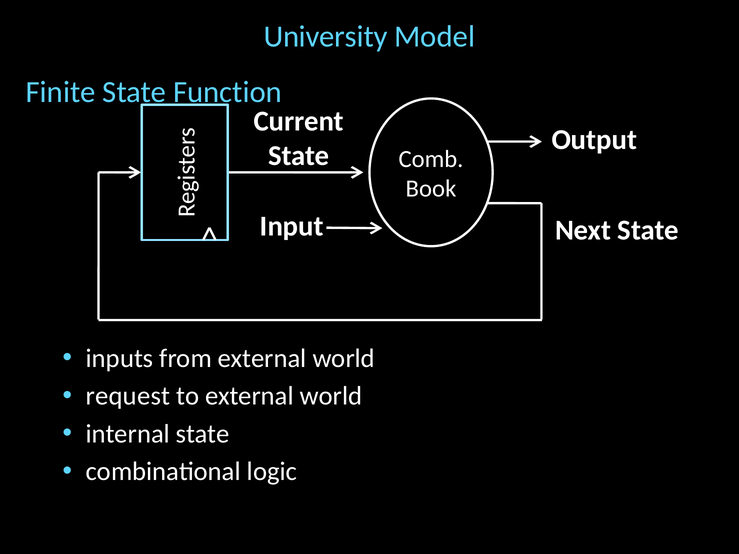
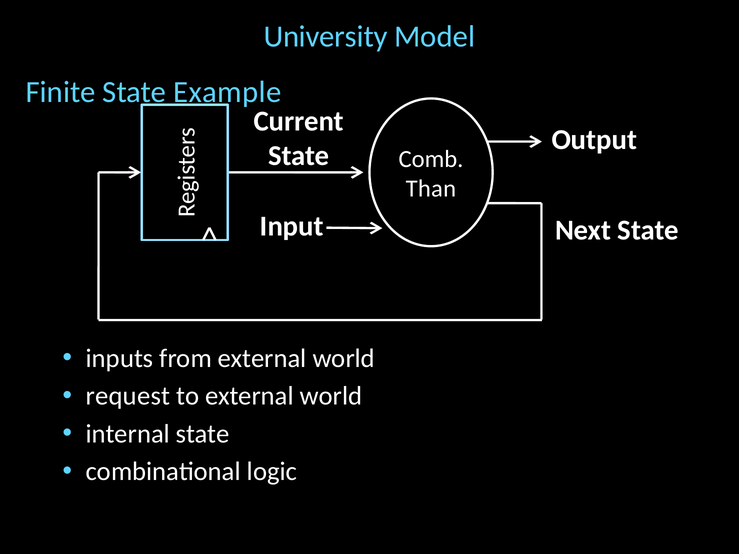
Function: Function -> Example
Book: Book -> Than
